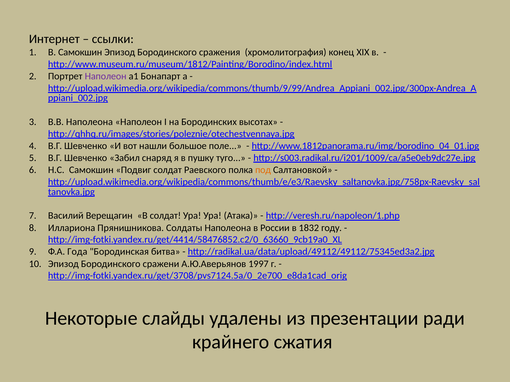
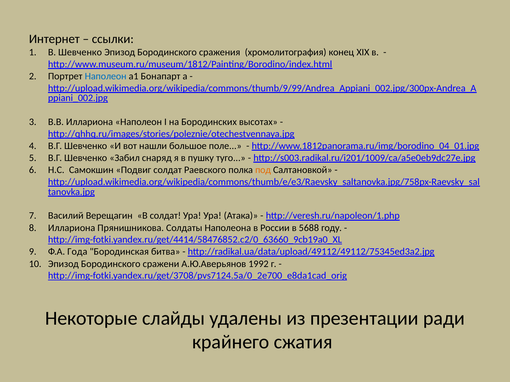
В Самокшин: Самокшин -> Шевченко
Наполеон at (106, 76) colour: purple -> blue
В.В Наполеона: Наполеона -> Иллариона
1832: 1832 -> 5688
1997: 1997 -> 1992
